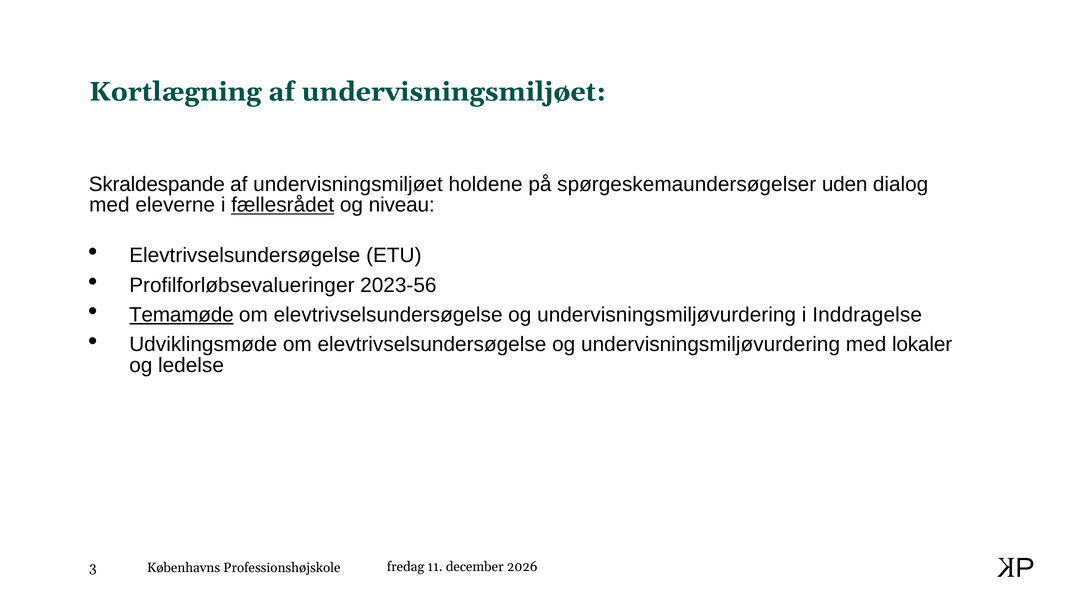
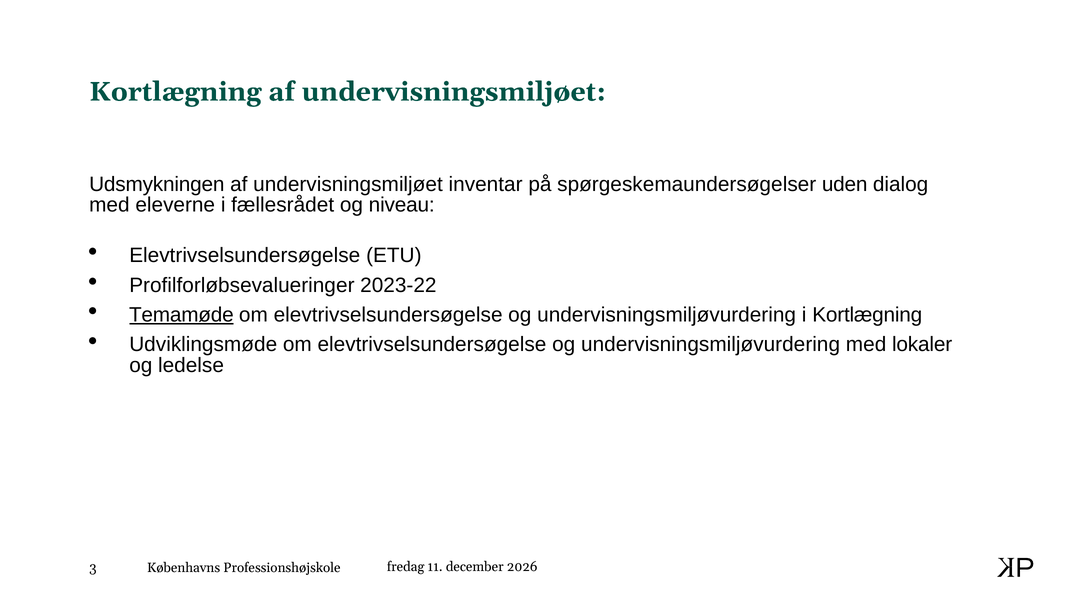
Skraldespande: Skraldespande -> Udsmykningen
holdene: holdene -> inventar
fællesrådet underline: present -> none
2023-56: 2023-56 -> 2023-22
i Inddragelse: Inddragelse -> Kortlægning
